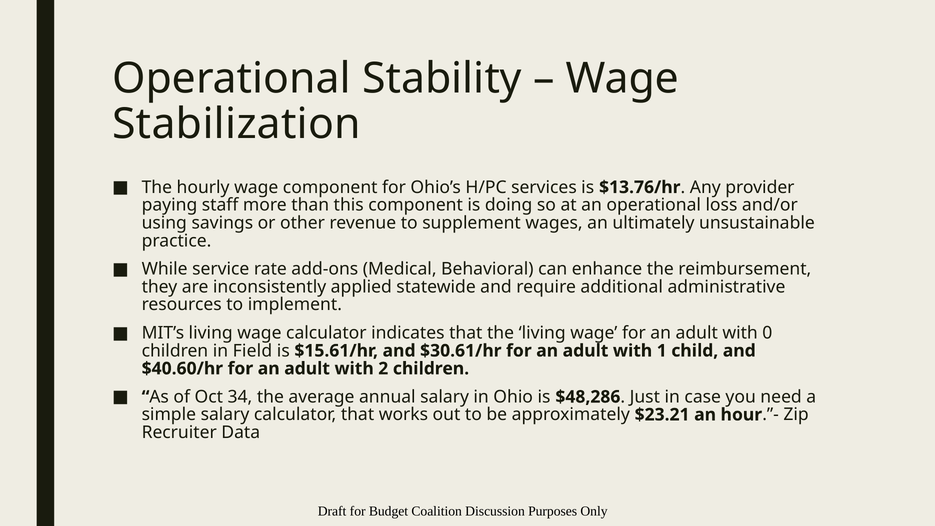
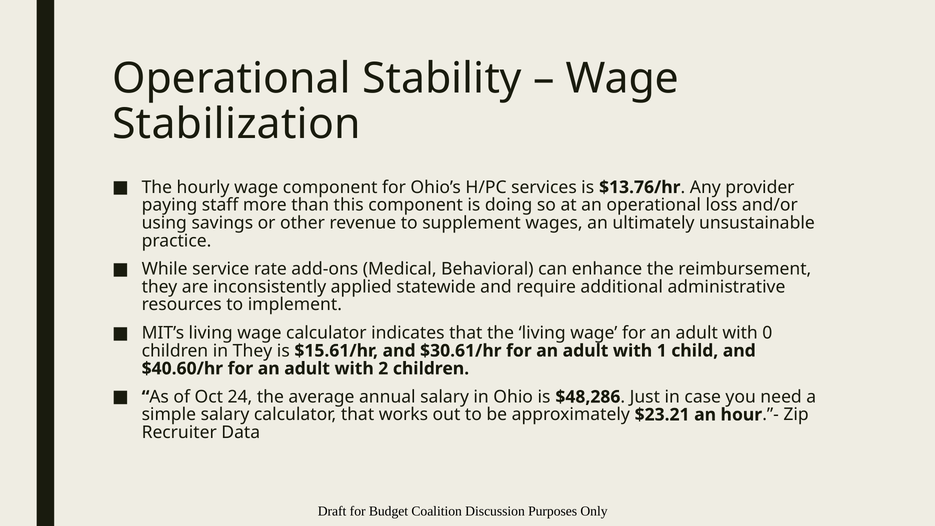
in Field: Field -> They
34: 34 -> 24
